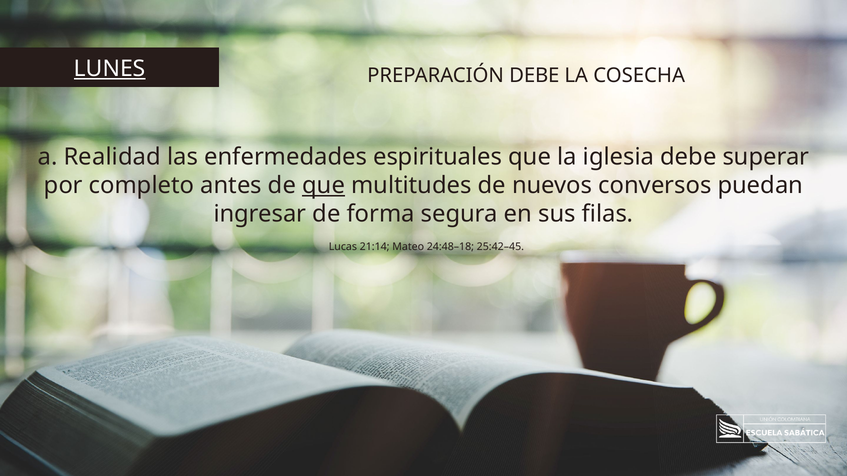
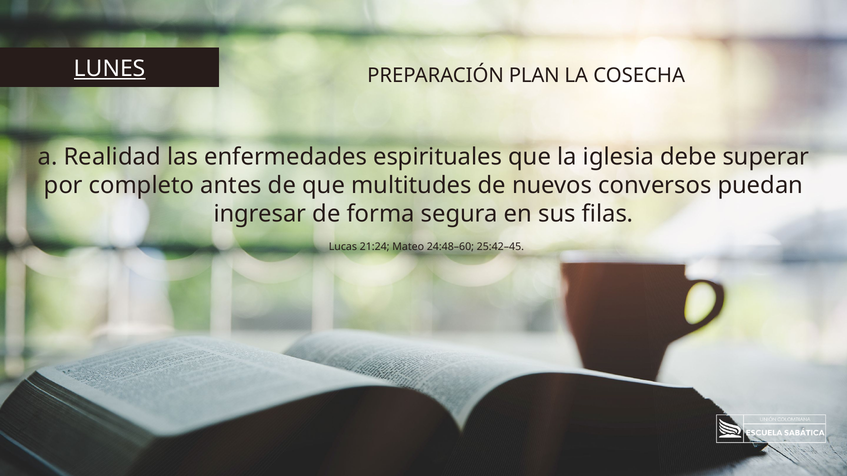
PREPARACIÓN DEBE: DEBE -> PLAN
que at (324, 186) underline: present -> none
21:14: 21:14 -> 21:24
24:48–18: 24:48–18 -> 24:48–60
